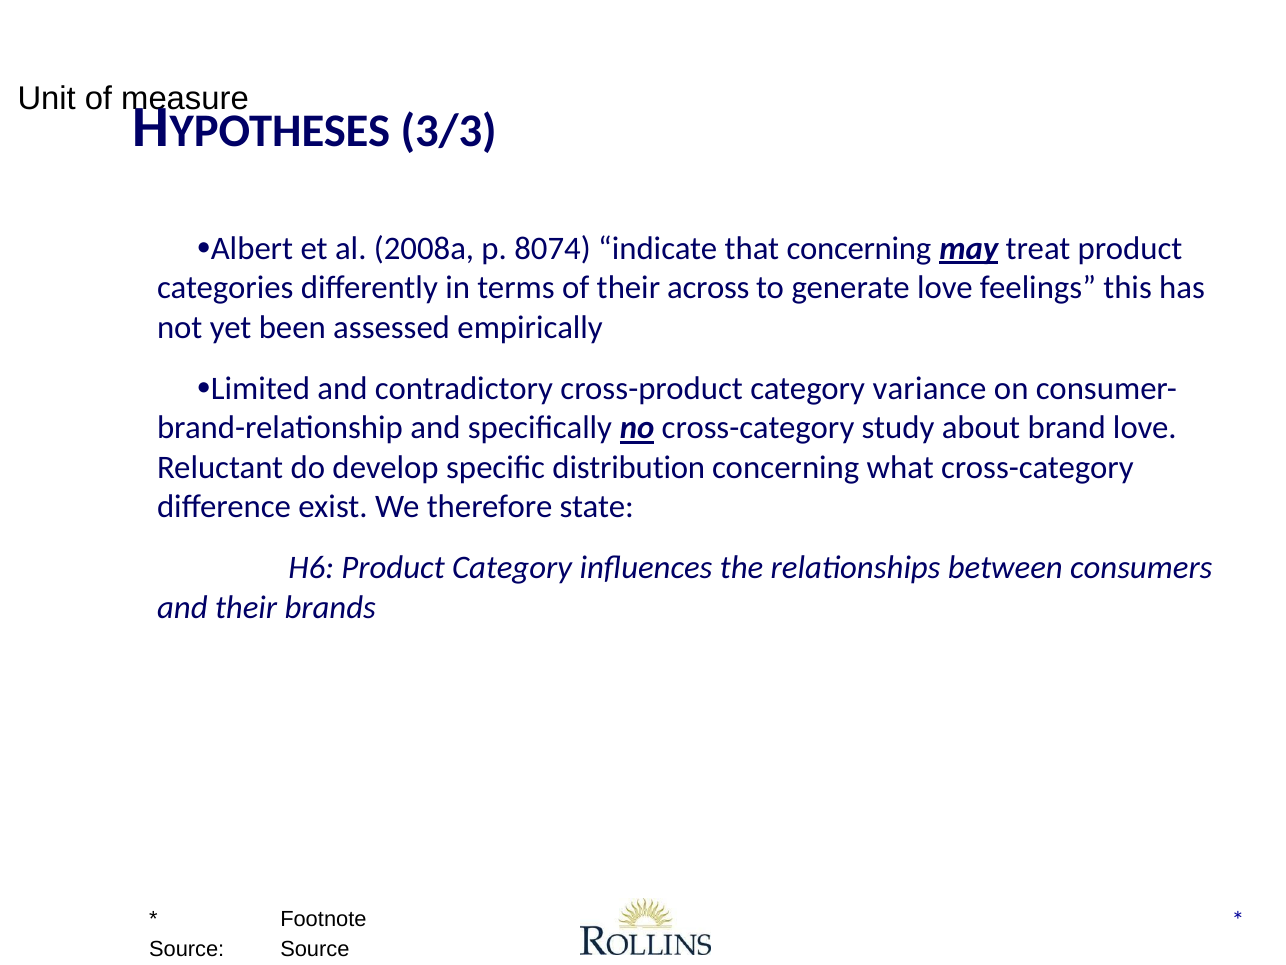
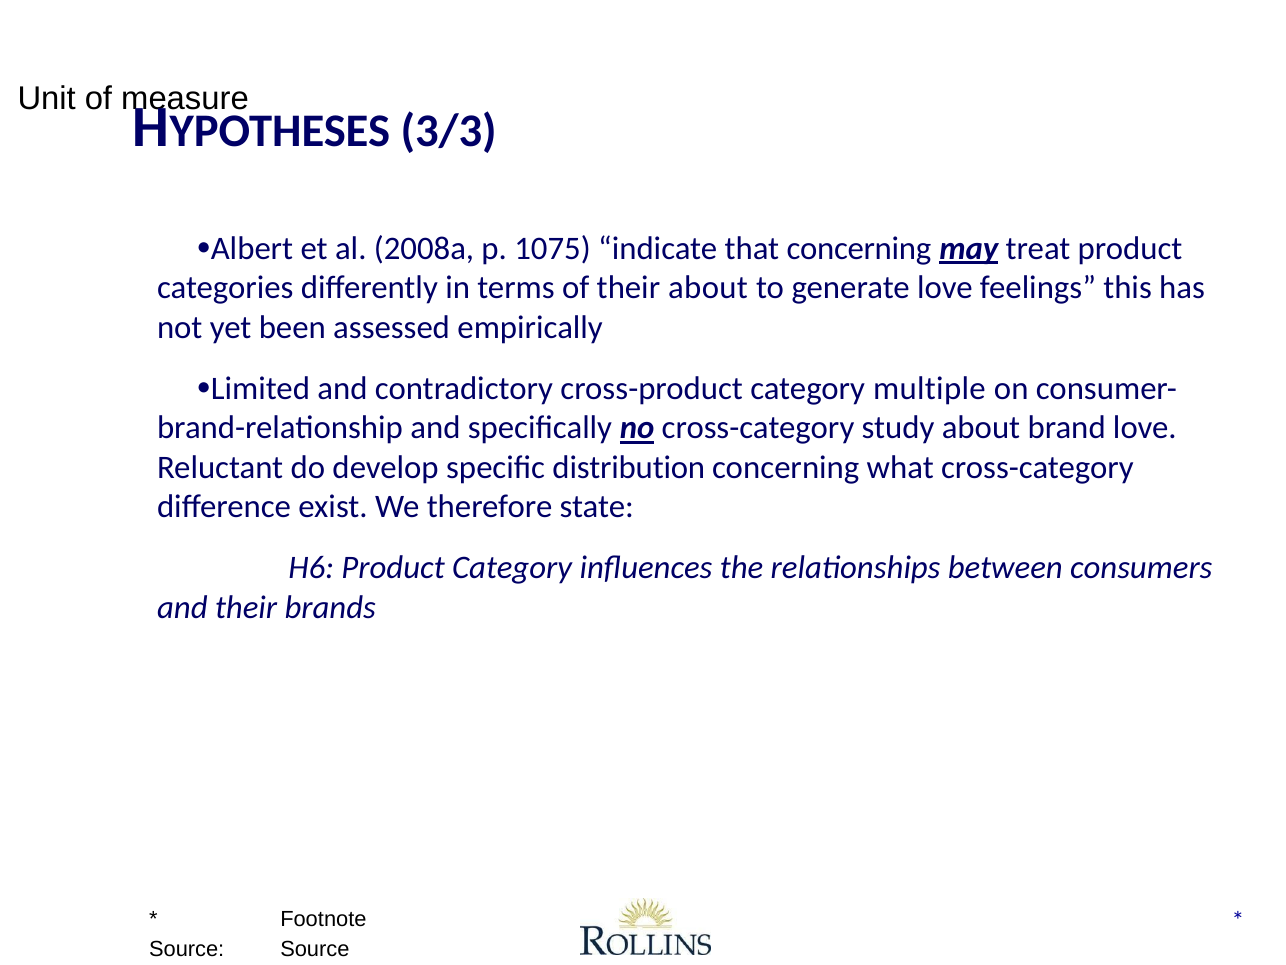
8074: 8074 -> 1075
their across: across -> about
variance: variance -> multiple
